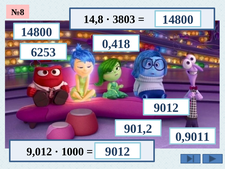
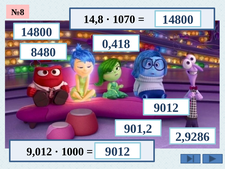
3803: 3803 -> 1070
6253: 6253 -> 8480
0,9011: 0,9011 -> 2,9286
